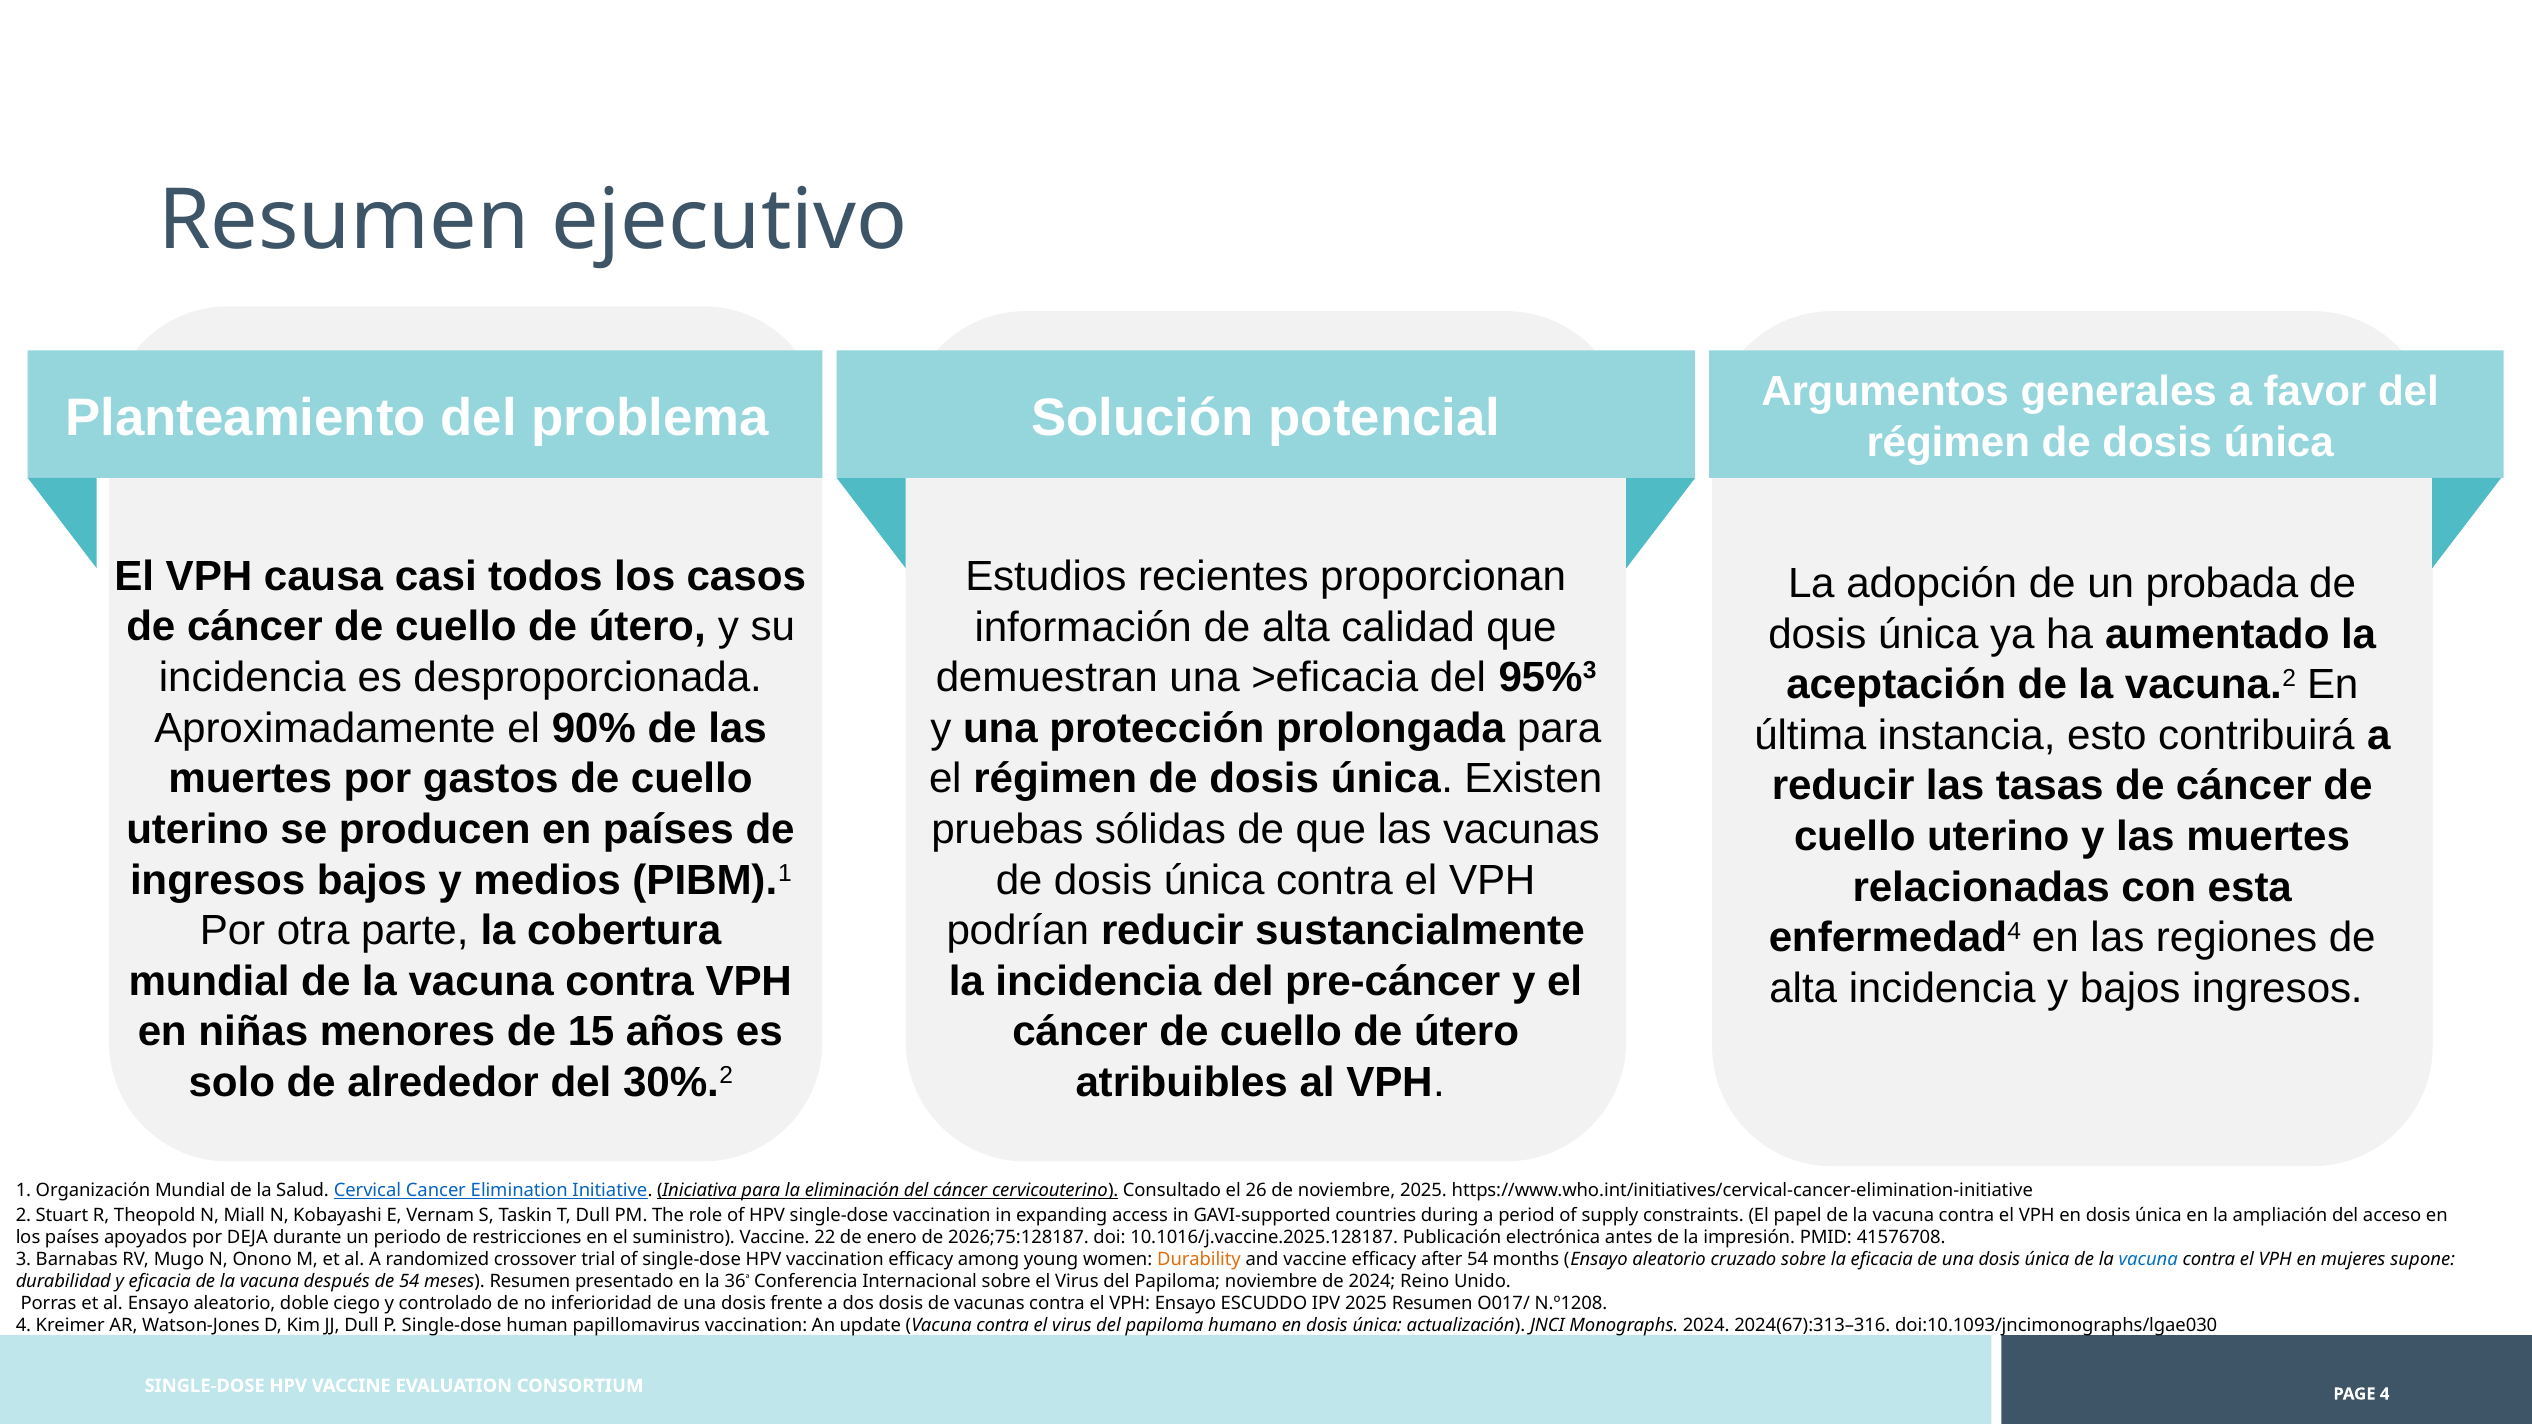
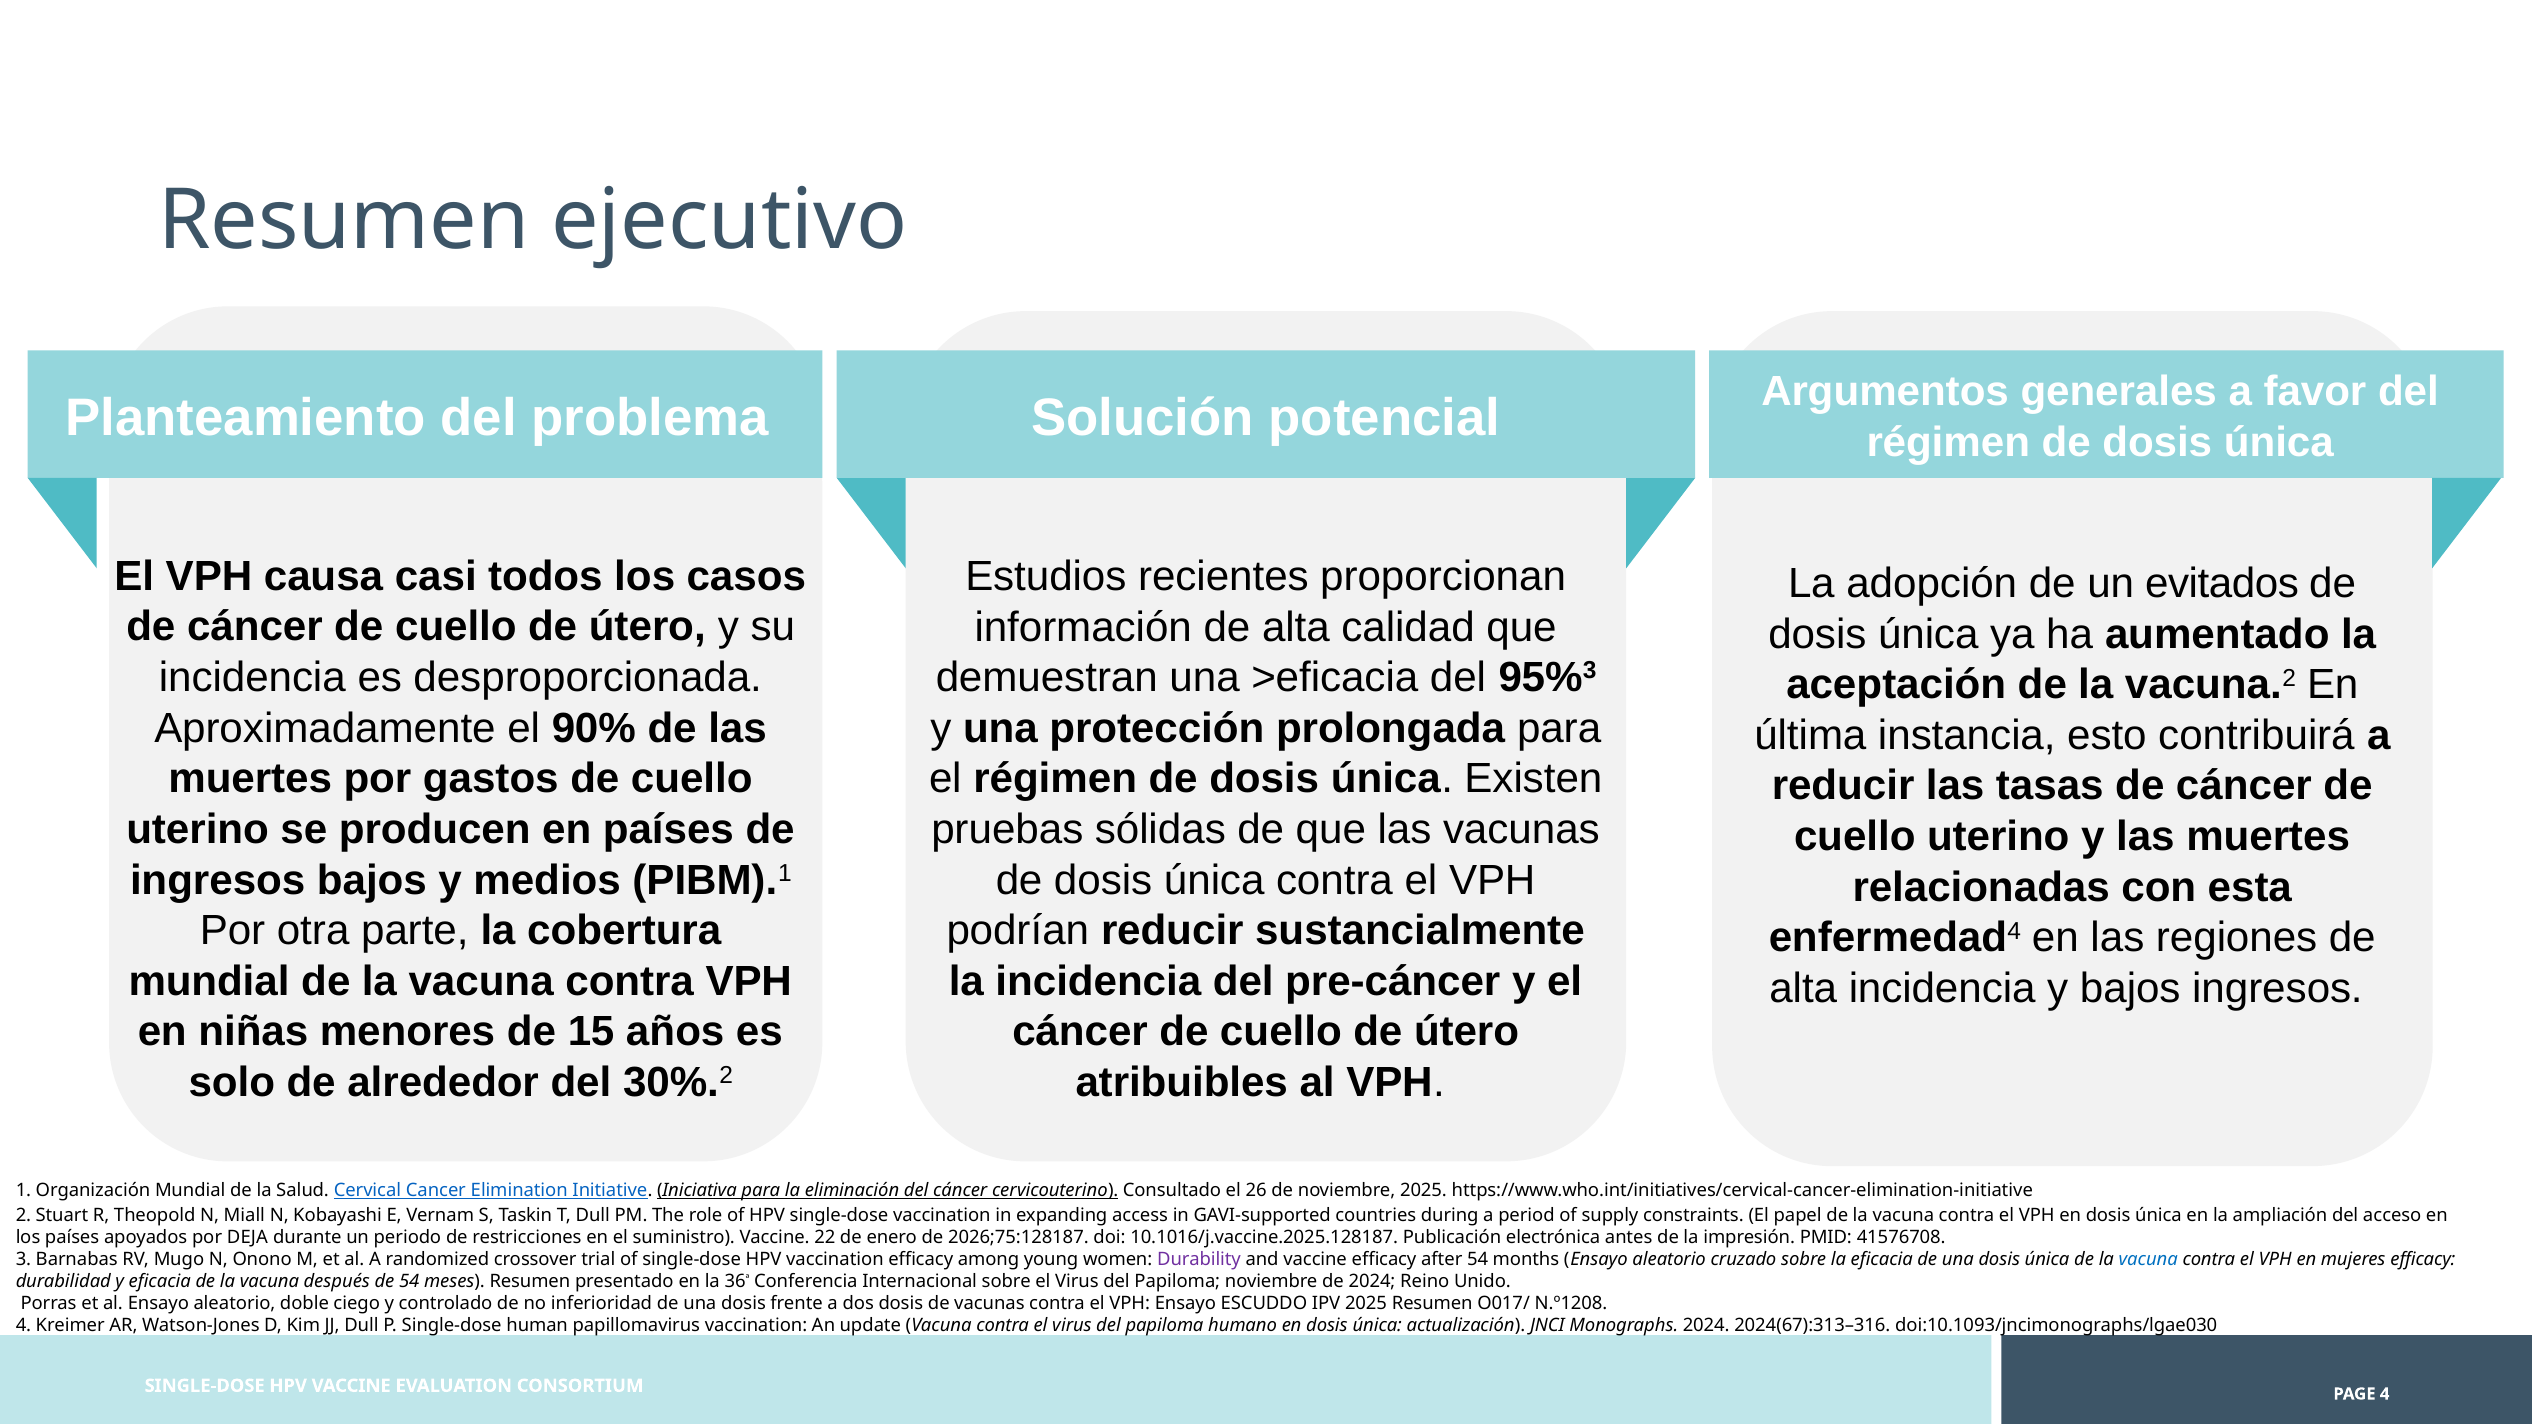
probada: probada -> evitados
Durability colour: orange -> purple
mujeres supone: supone -> efficacy
